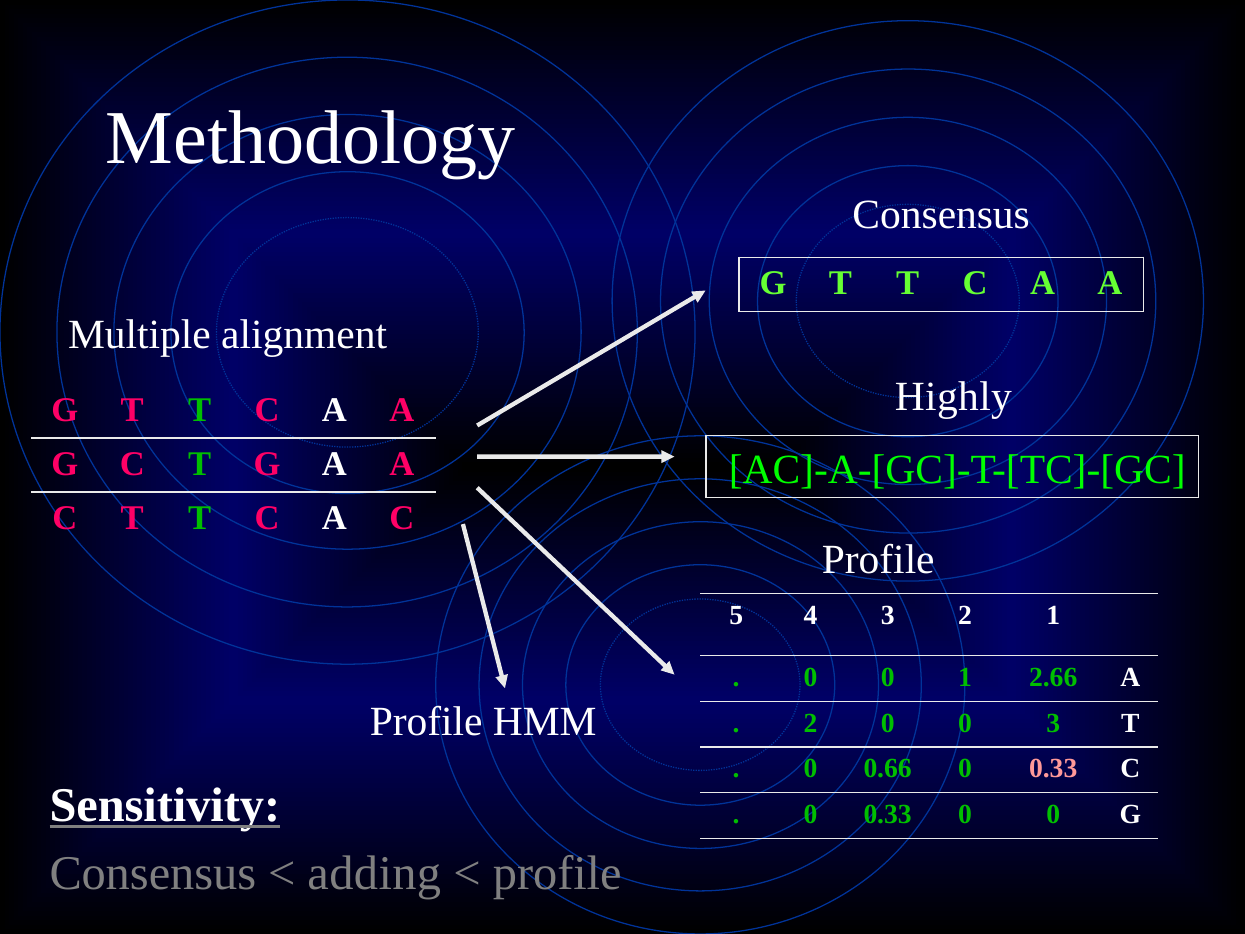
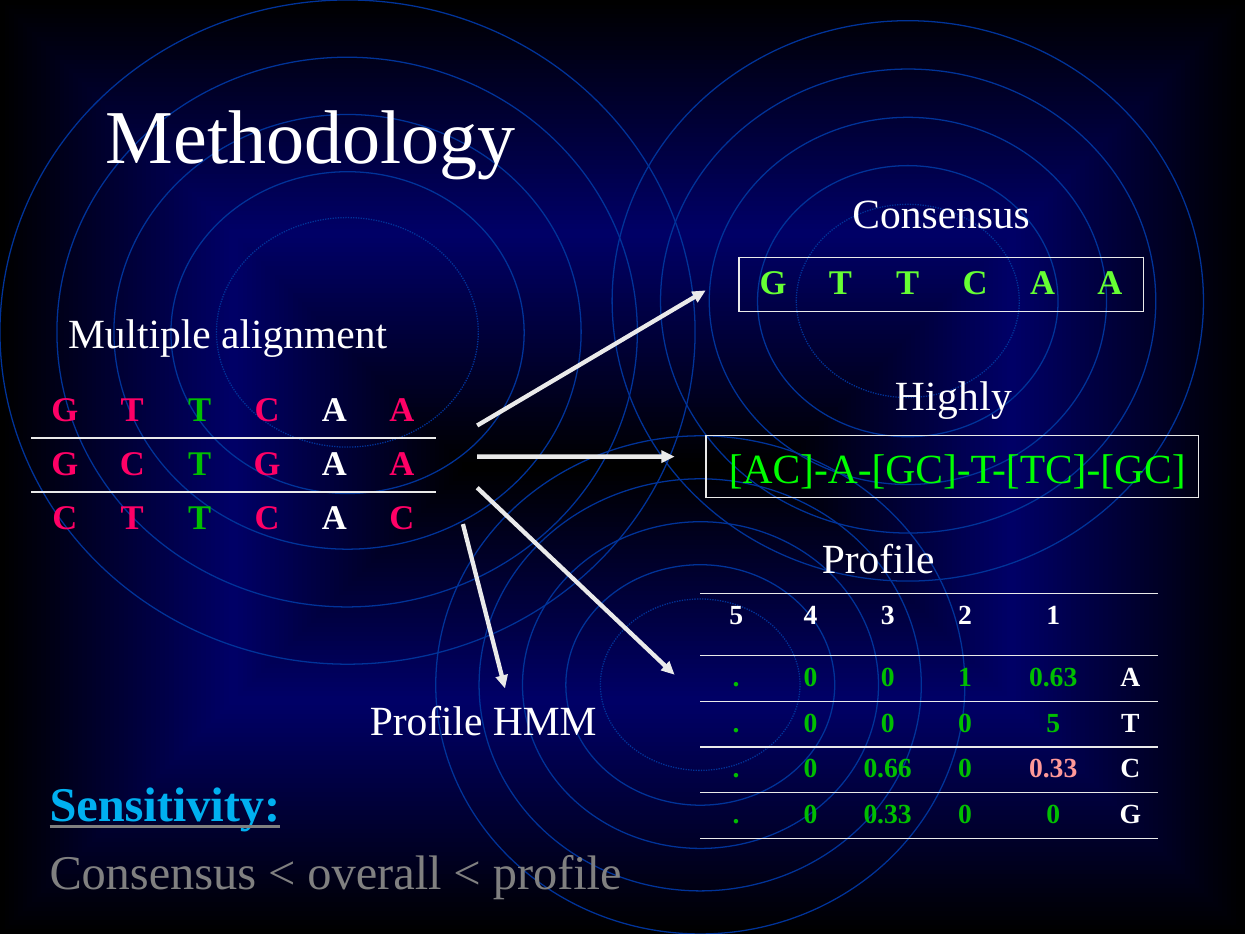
2.66: 2.66 -> 0.63
2 at (811, 723): 2 -> 0
0 3: 3 -> 5
Sensitivity colour: white -> light blue
adding: adding -> overall
